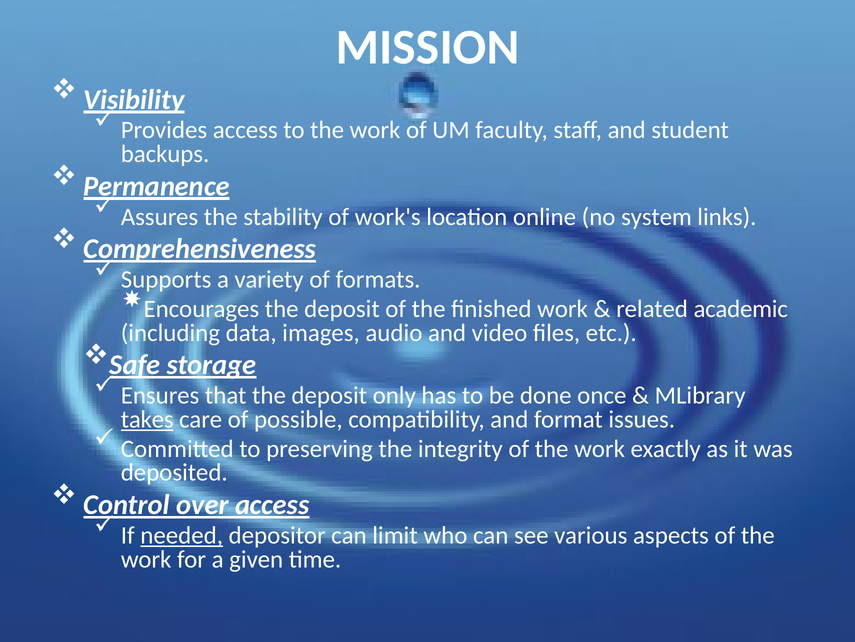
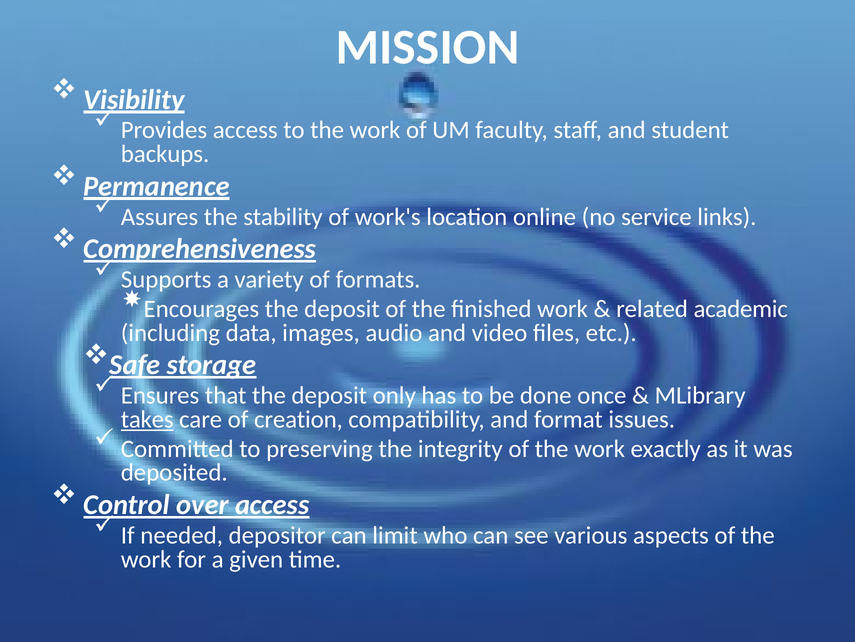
system: system -> service
possible: possible -> creation
needed underline: present -> none
